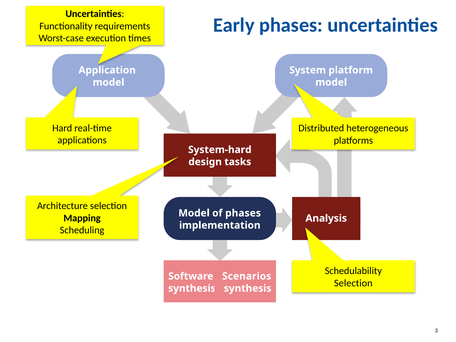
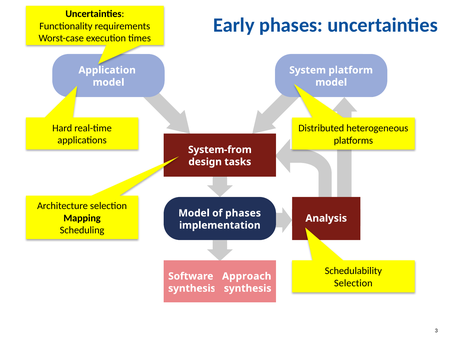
System-hard: System-hard -> System-from
Scenarios: Scenarios -> Approach
